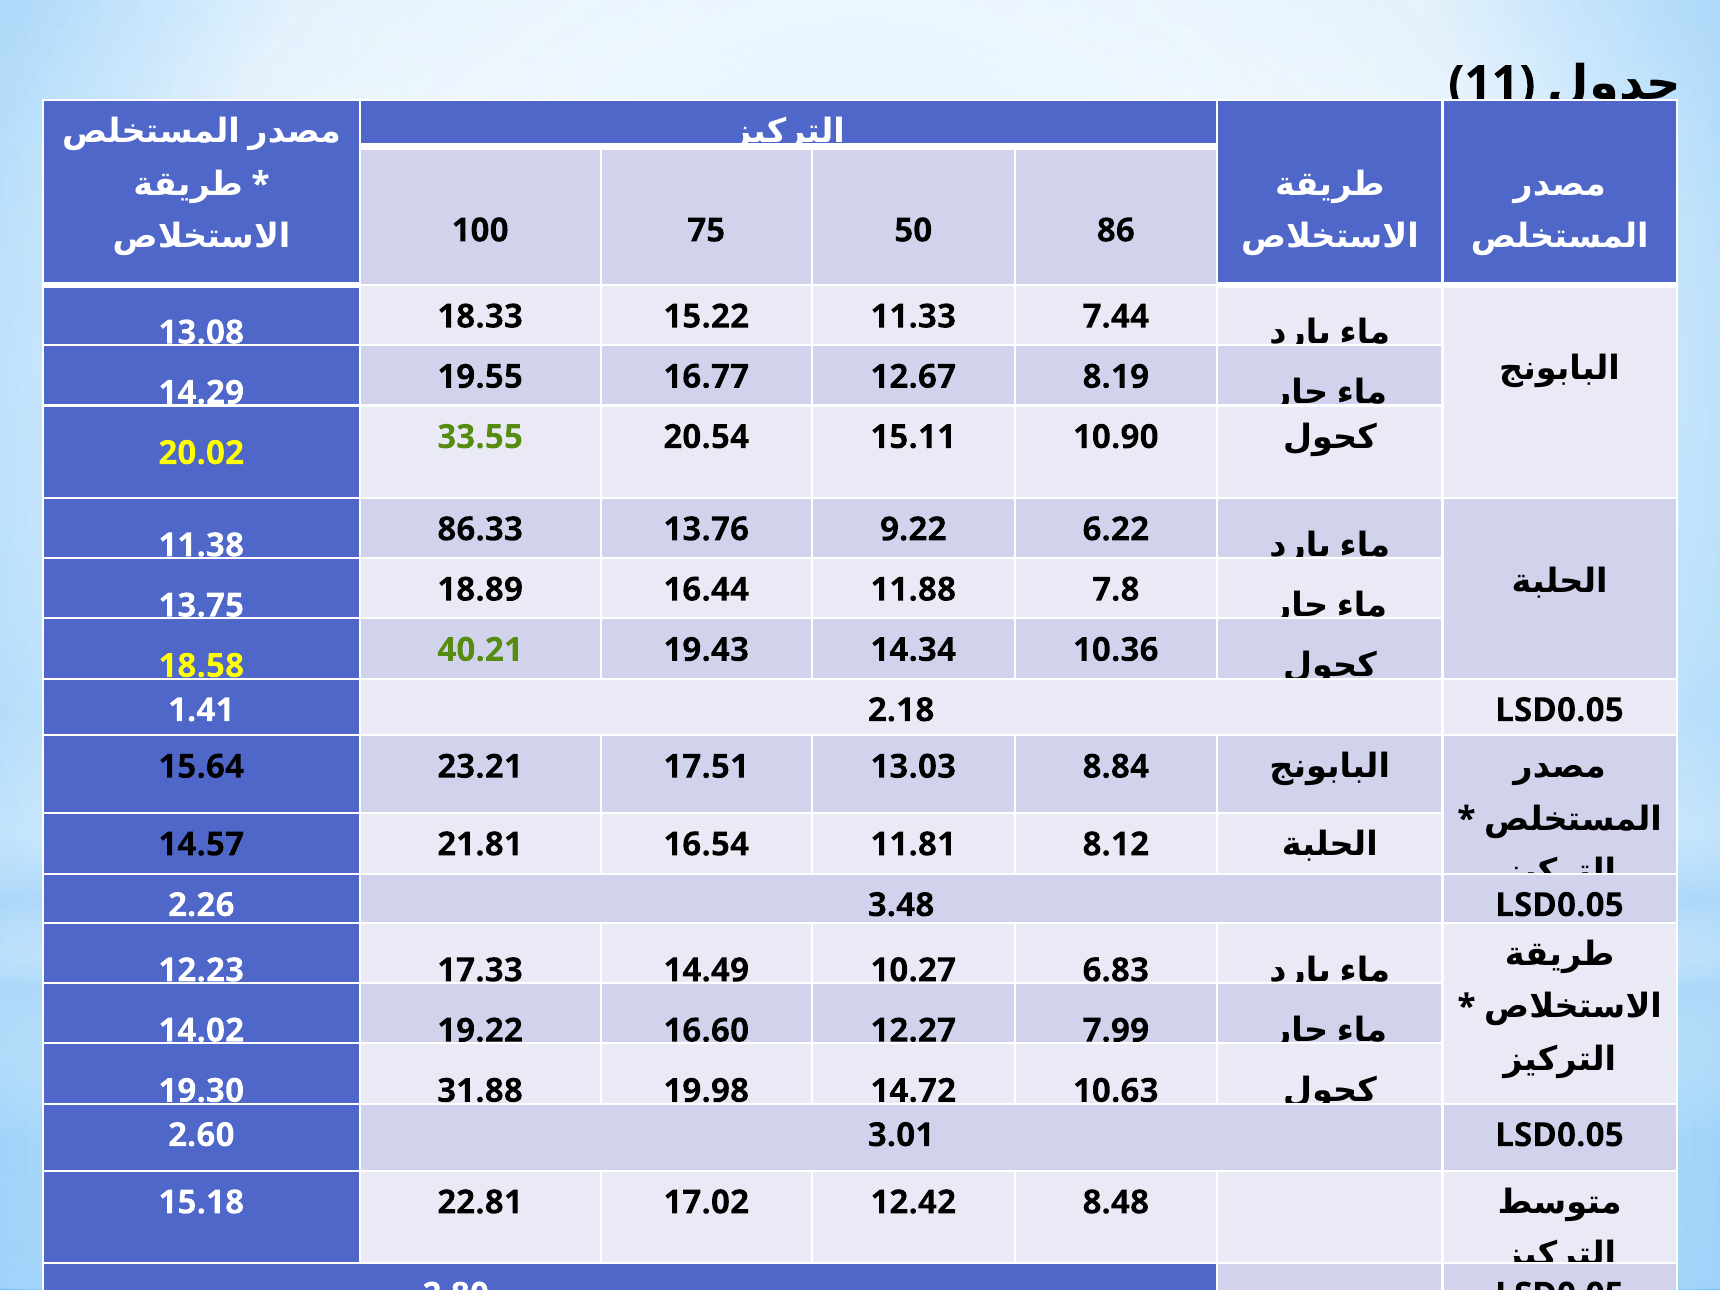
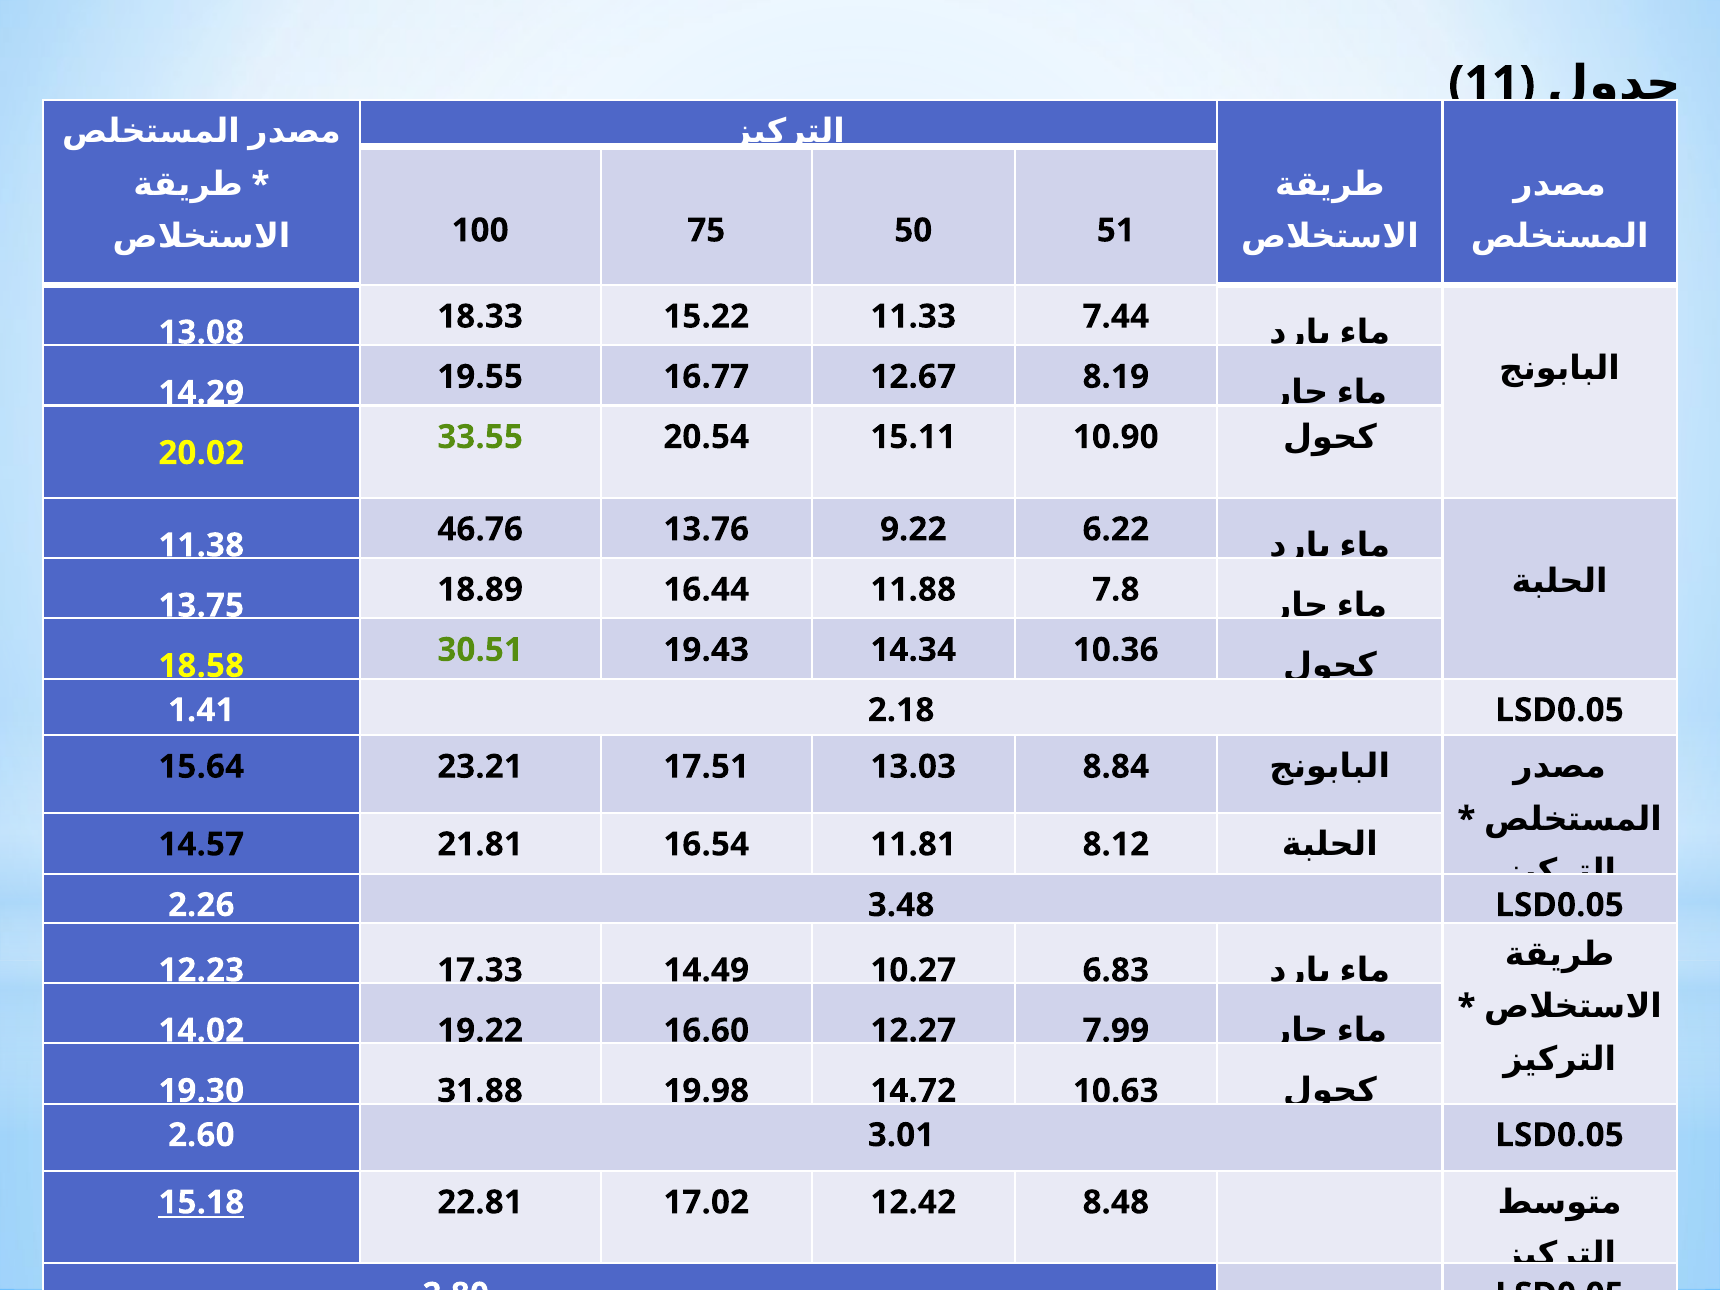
86: 86 -> 51
86.33: 86.33 -> 46.76
40.21: 40.21 -> 30.51
15.18 underline: none -> present
